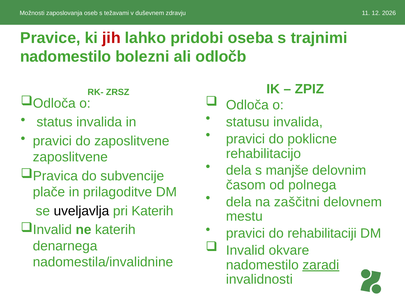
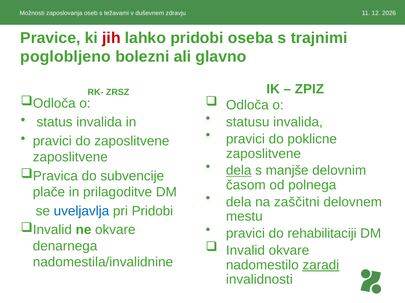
nadomestilo at (66, 57): nadomestilo -> poglobljeno
odločb: odločb -> glavno
rehabilitacijo at (263, 154): rehabilitacijo -> zaposlitvene
dela at (239, 171) underline: none -> present
uveljavlja colour: black -> blue
pri Katerih: Katerih -> Pridobi
ne katerih: katerih -> okvare
